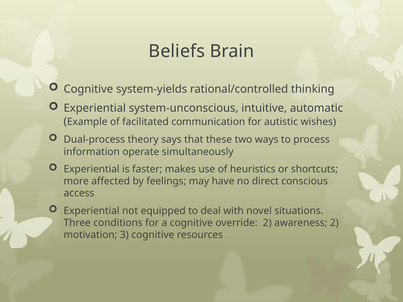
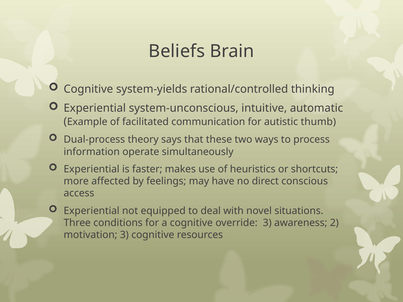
wishes: wishes -> thumb
override 2: 2 -> 3
